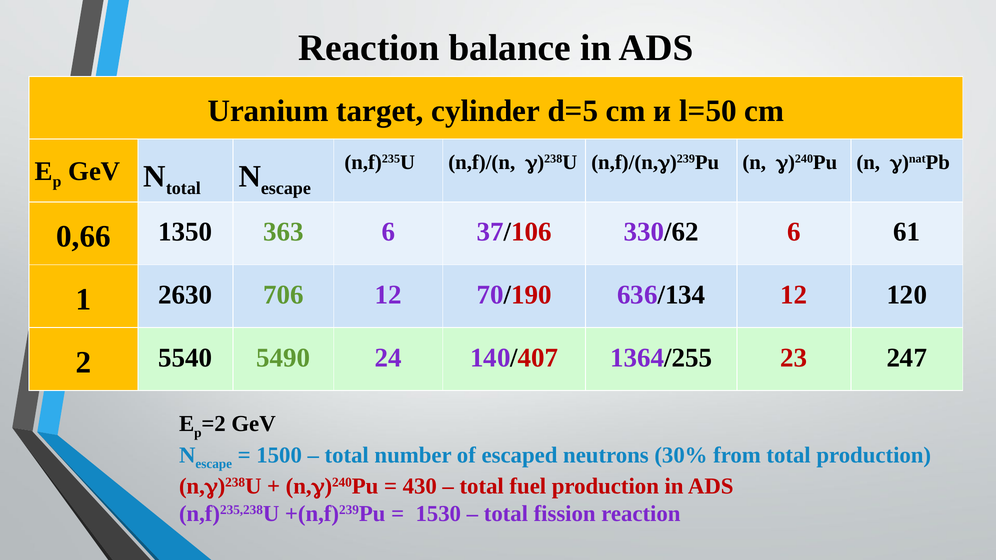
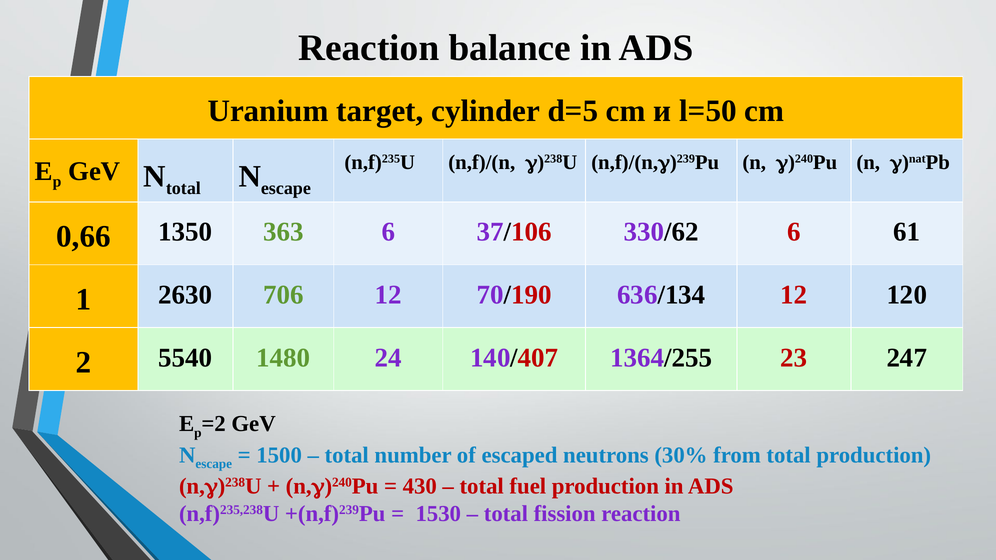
5490: 5490 -> 1480
